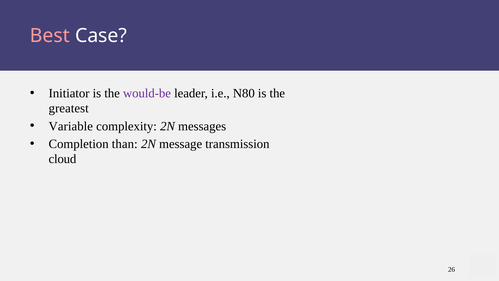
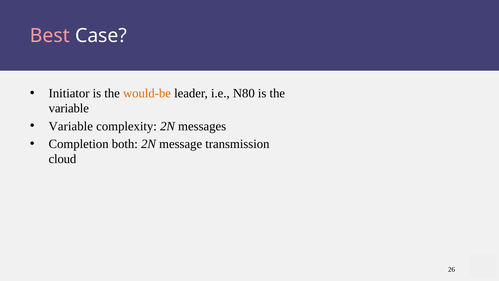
would-be colour: purple -> orange
greatest at (69, 108): greatest -> variable
than: than -> both
